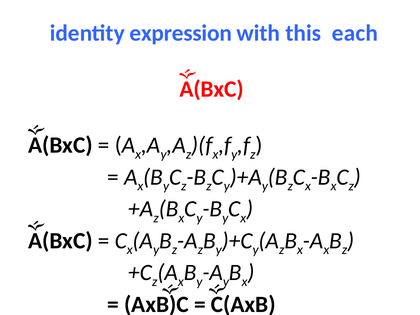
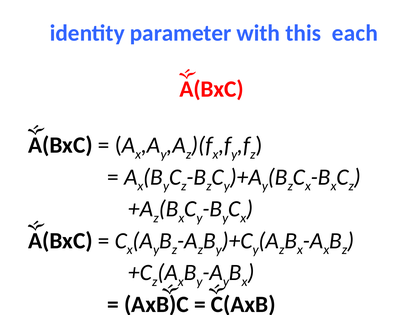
expression: expression -> parameter
